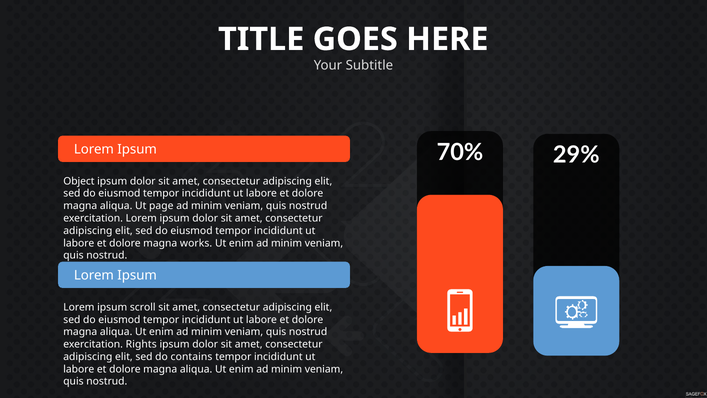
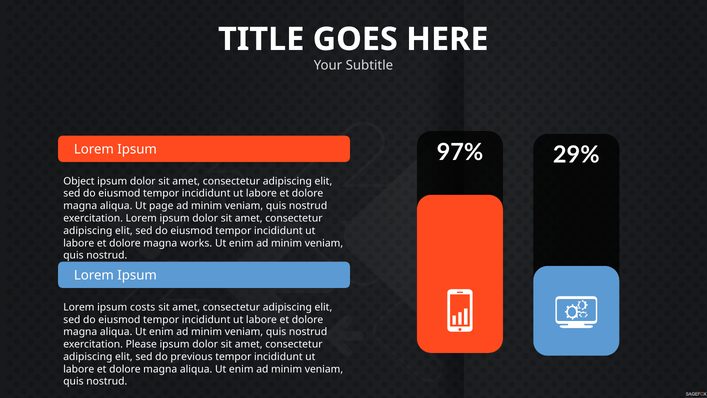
70%: 70% -> 97%
scroll: scroll -> costs
Rights: Rights -> Please
contains: contains -> previous
